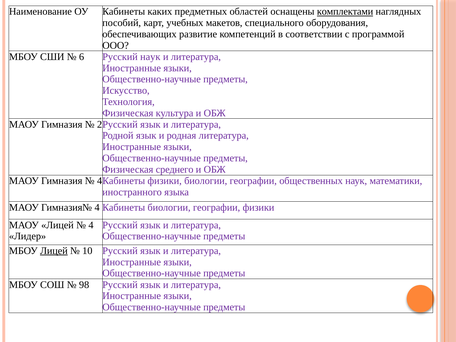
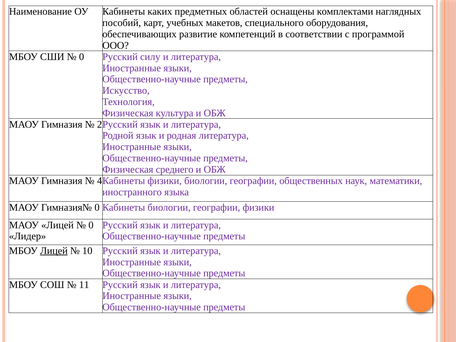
комплектами underline: present -> none
6 at (82, 57): 6 -> 0
Русский наук: наук -> силу
Гимназия№ 4: 4 -> 0
4 at (91, 225): 4 -> 0
98: 98 -> 11
